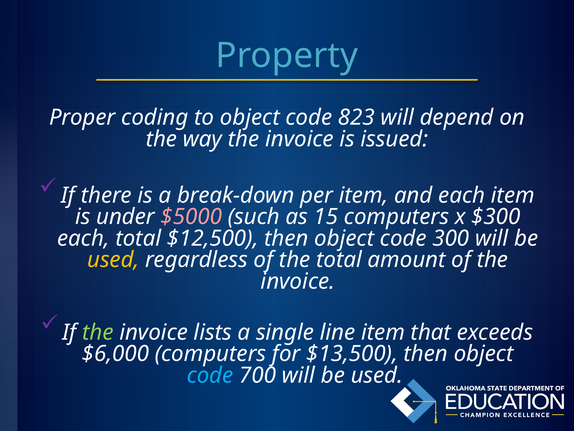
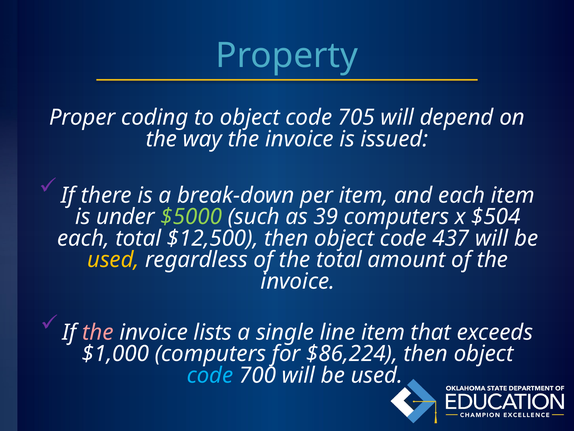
823: 823 -> 705
$5000 colour: pink -> light green
15: 15 -> 39
$300: $300 -> $504
300: 300 -> 437
the at (98, 332) colour: light green -> pink
$6,000: $6,000 -> $1,000
$13,500: $13,500 -> $86,224
